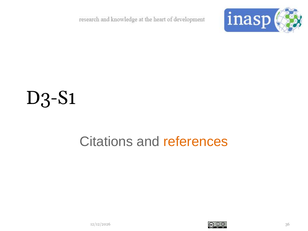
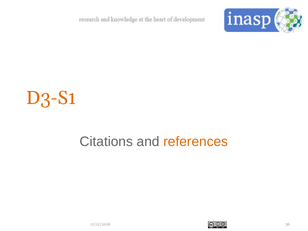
D3-S1 colour: black -> orange
